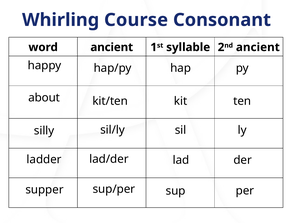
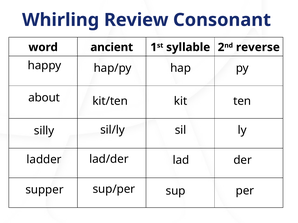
Course: Course -> Review
ancient at (258, 47): ancient -> reverse
